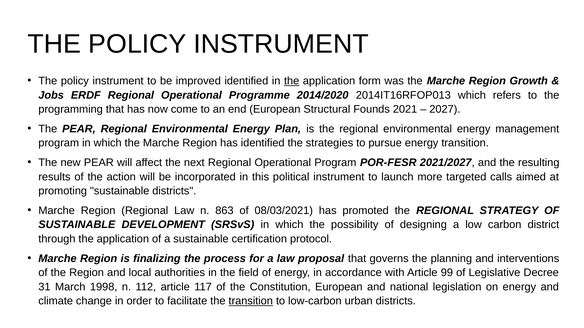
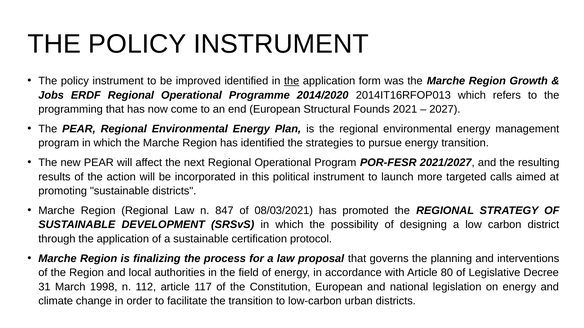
863: 863 -> 847
99: 99 -> 80
transition at (251, 301) underline: present -> none
